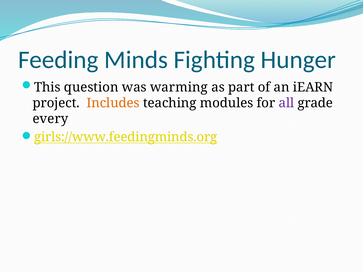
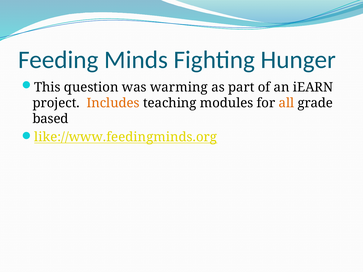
all colour: purple -> orange
every: every -> based
girls://www.feedingminds.org: girls://www.feedingminds.org -> like://www.feedingminds.org
